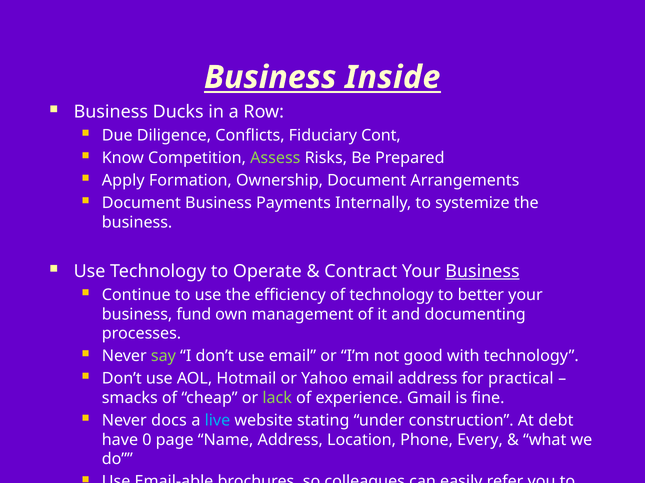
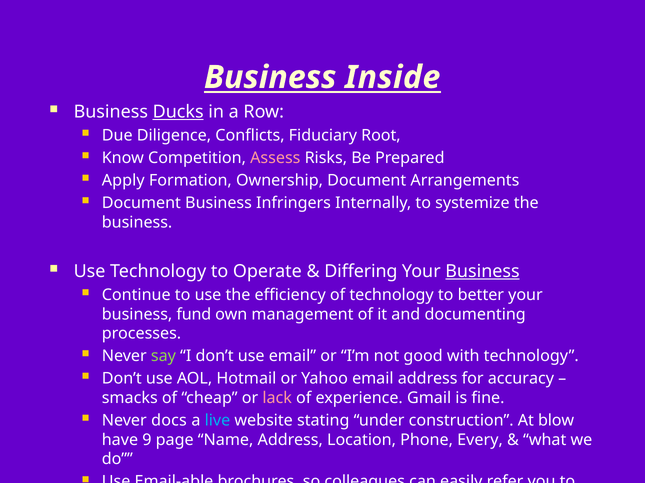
Ducks underline: none -> present
Cont: Cont -> Root
Assess colour: light green -> pink
Payments: Payments -> Infringers
Contract: Contract -> Differing
practical: practical -> accuracy
lack colour: light green -> pink
debt: debt -> blow
0: 0 -> 9
